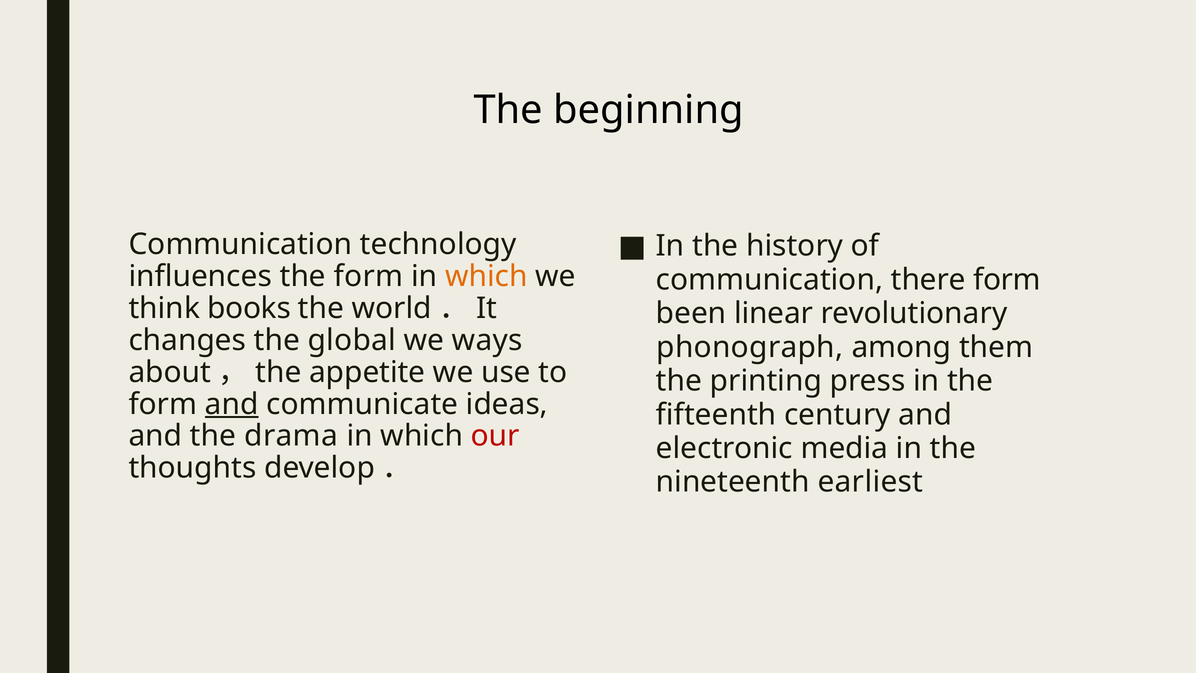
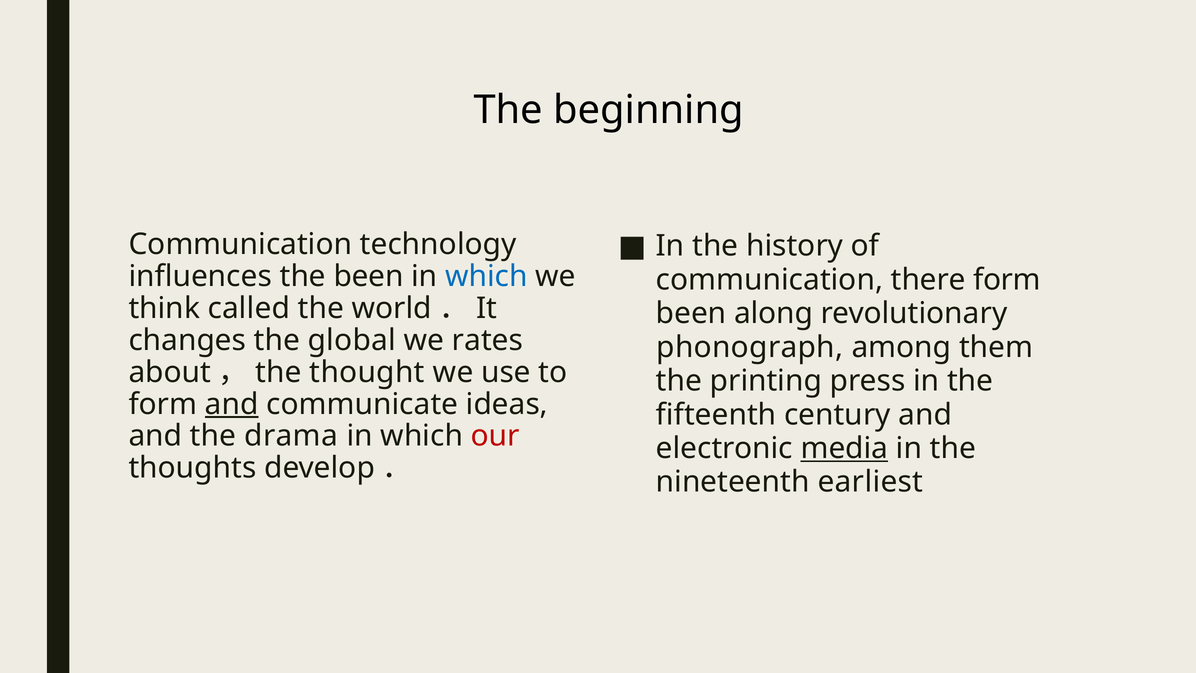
the form: form -> been
which at (486, 276) colour: orange -> blue
books: books -> called
linear: linear -> along
ways: ways -> rates
appetite: appetite -> thought
media underline: none -> present
